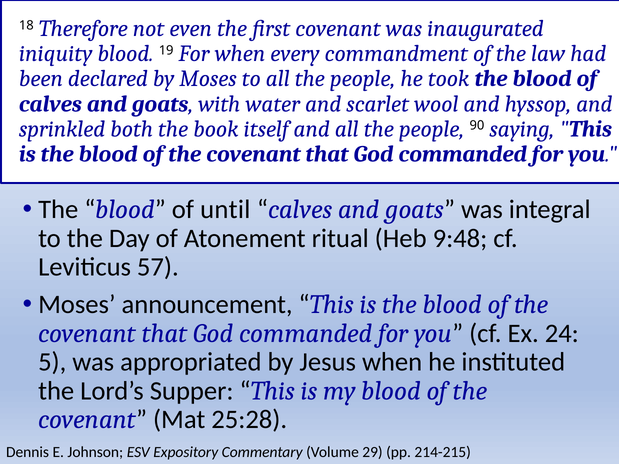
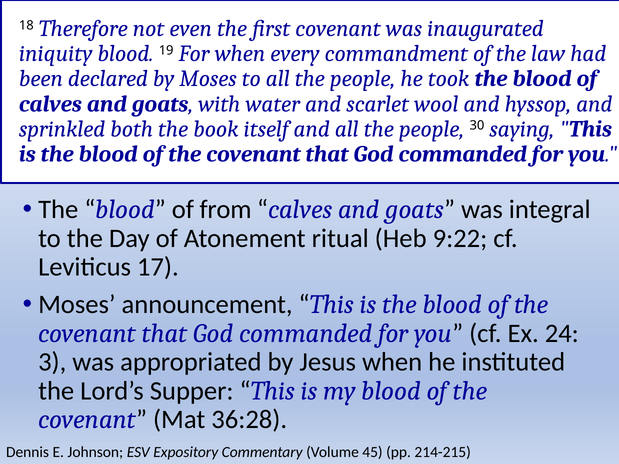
90: 90 -> 30
until: until -> from
9:48: 9:48 -> 9:22
57: 57 -> 17
5: 5 -> 3
25:28: 25:28 -> 36:28
29: 29 -> 45
